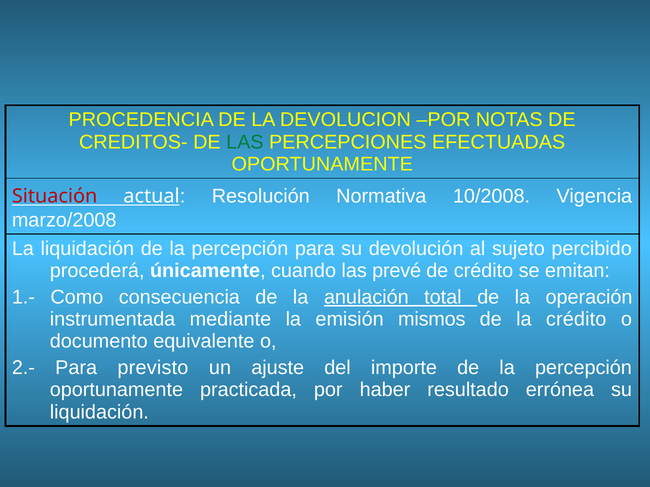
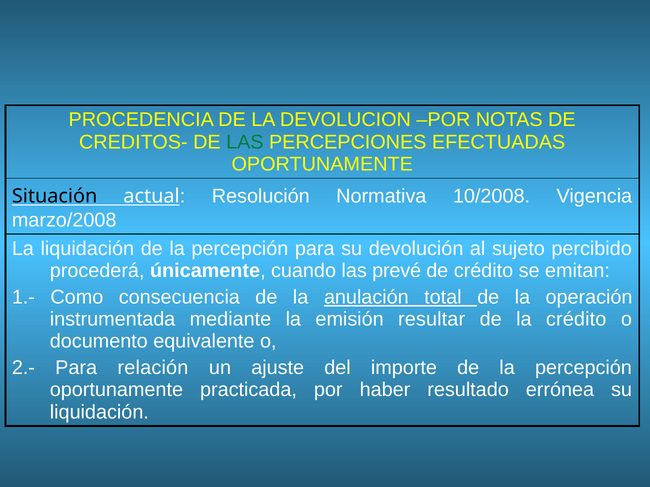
Situación colour: red -> black
mismos: mismos -> resultar
previsto: previsto -> relación
